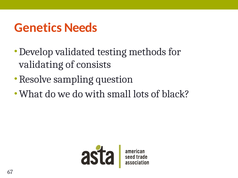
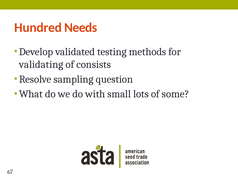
Genetics: Genetics -> Hundred
black: black -> some
